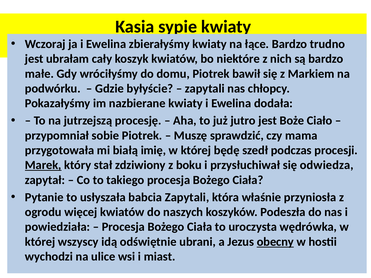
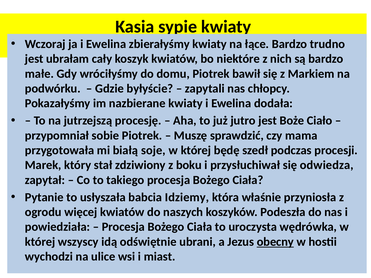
imię: imię -> soje
Marek underline: present -> none
babcia Zapytali: Zapytali -> Idziemy
